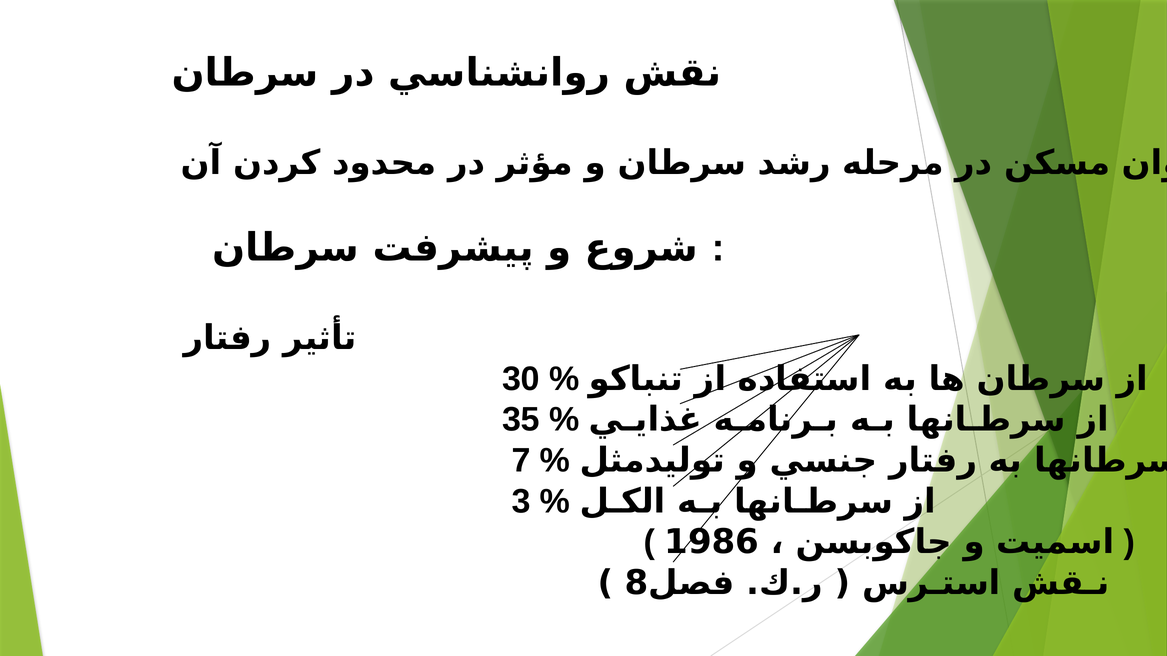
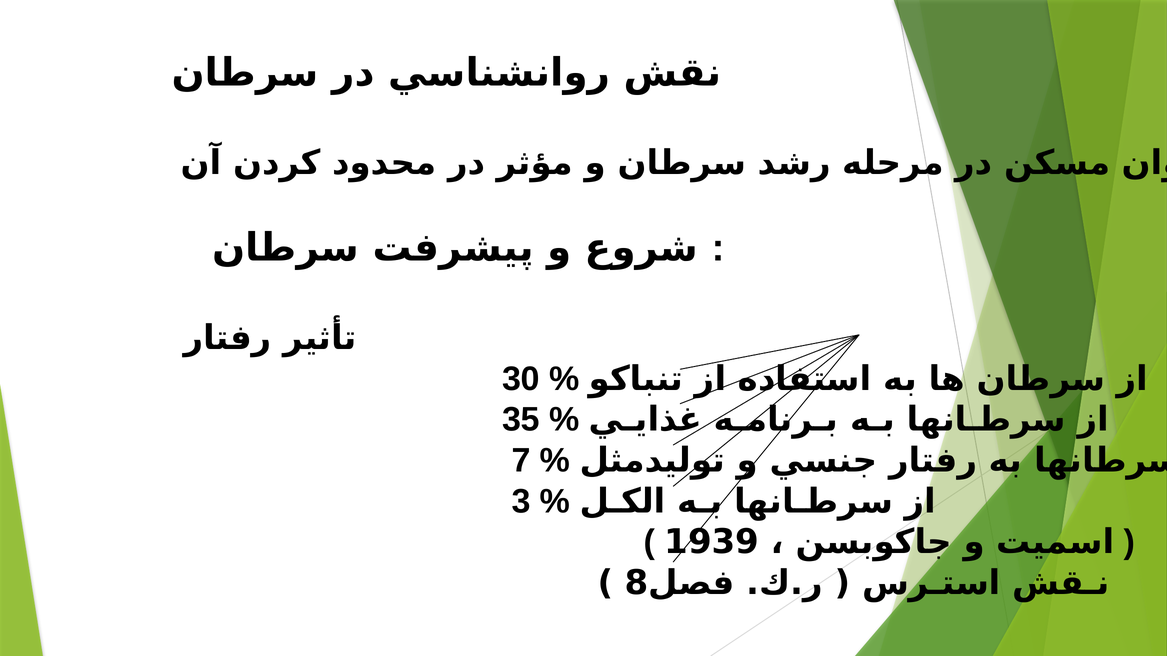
1986: 1986 -> 1939
